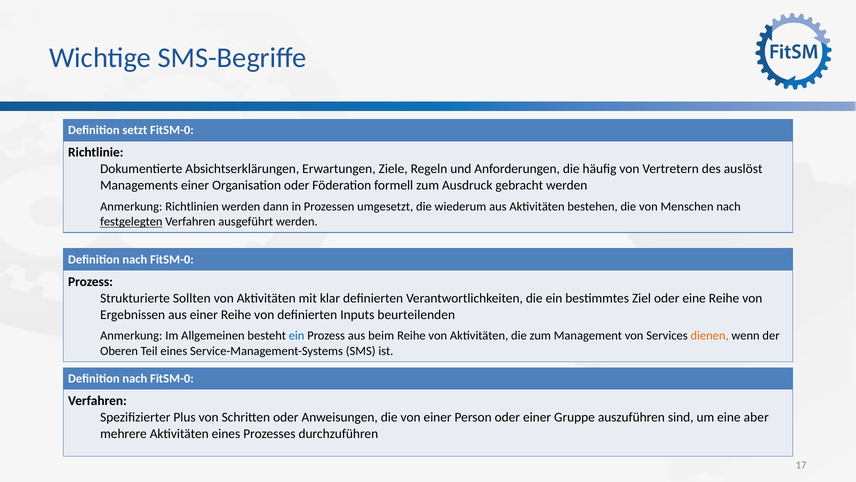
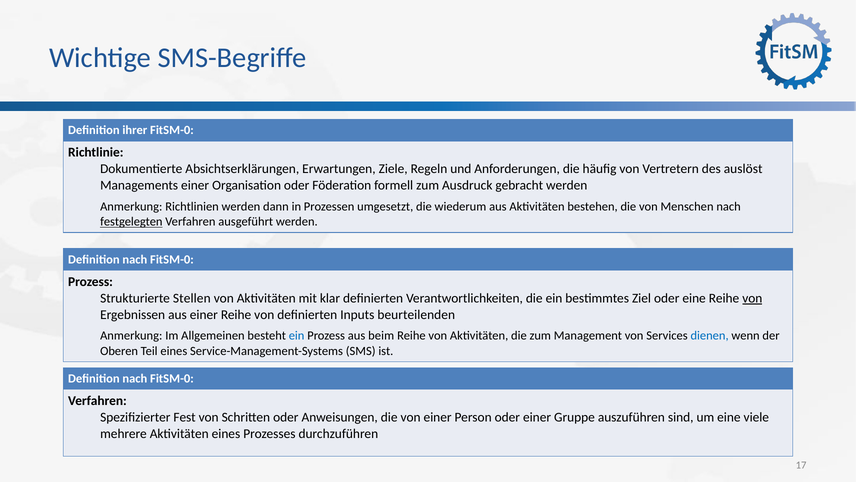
setzt: setzt -> ihrer
Sollten: Sollten -> Stellen
von at (752, 298) underline: none -> present
dienen colour: orange -> blue
Plus: Plus -> Fest
aber: aber -> viele
